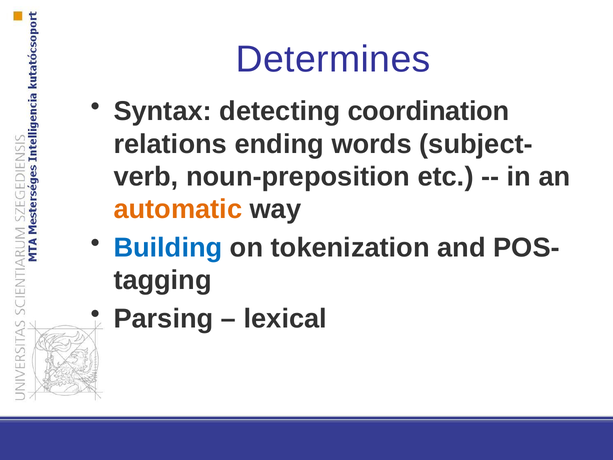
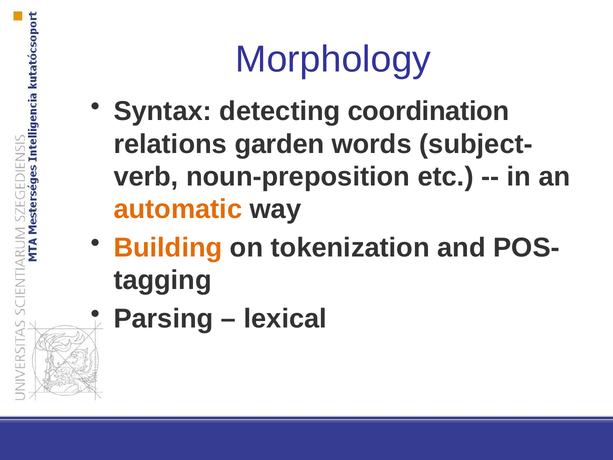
Determines: Determines -> Morphology
ending: ending -> garden
Building colour: blue -> orange
